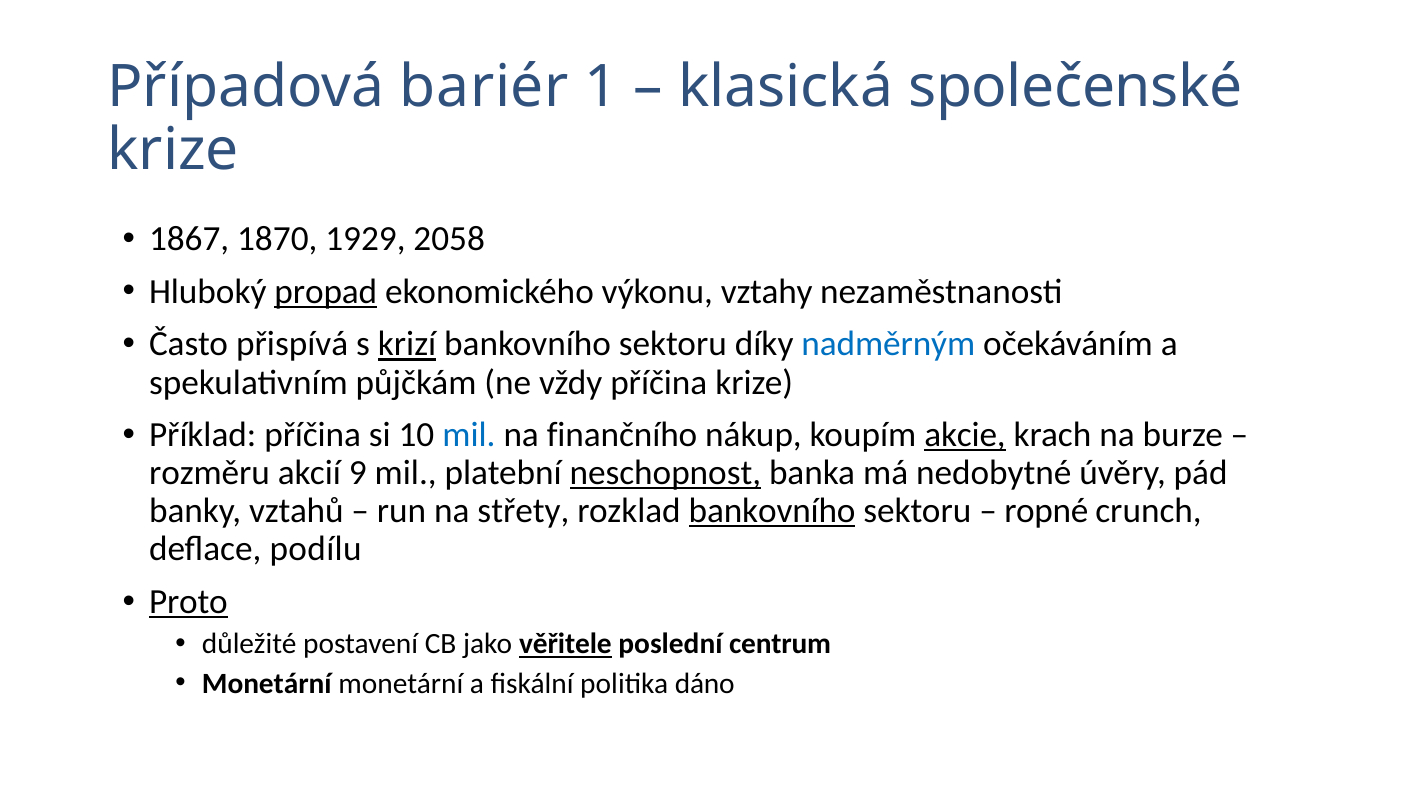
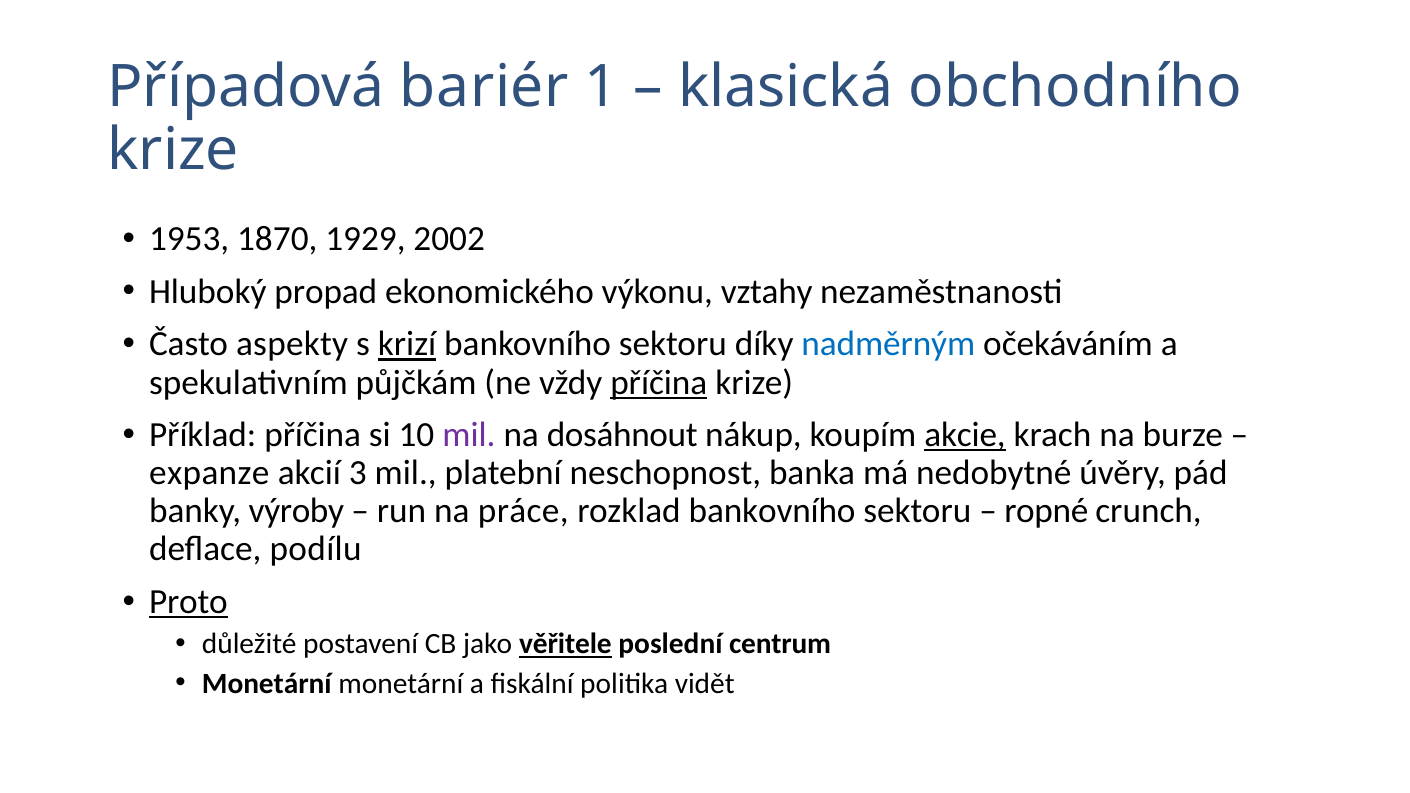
společenské: společenské -> obchodního
1867: 1867 -> 1953
2058: 2058 -> 2002
propad underline: present -> none
přispívá: přispívá -> aspekty
příčina at (659, 382) underline: none -> present
mil at (469, 435) colour: blue -> purple
finančního: finančního -> dosáhnout
rozměru: rozměru -> expanze
9: 9 -> 3
neschopnost underline: present -> none
vztahů: vztahů -> výroby
střety: střety -> práce
bankovního at (772, 511) underline: present -> none
dáno: dáno -> vidět
